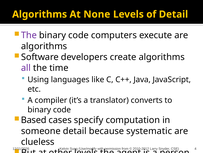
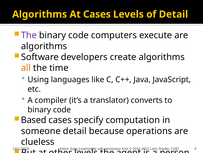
At None: None -> Cases
all colour: purple -> orange
systematic: systematic -> operations
